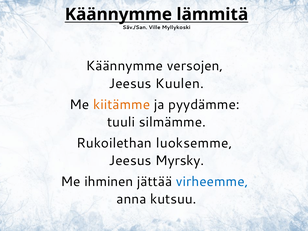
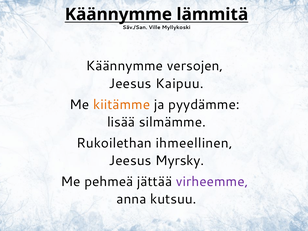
Kuulen: Kuulen -> Kaipuu
tuuli: tuuli -> lisää
luoksemme: luoksemme -> ihmeellinen
ihminen: ihminen -> pehmeä
virheemme colour: blue -> purple
